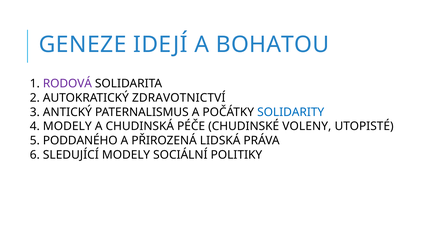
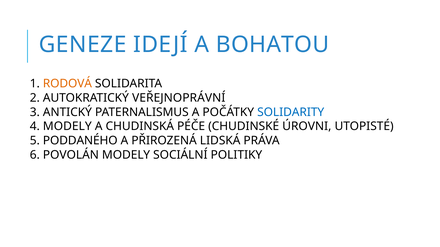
RODOVÁ colour: purple -> orange
ZDRAVOTNICTVÍ: ZDRAVOTNICTVÍ -> VEŘEJNOPRÁVNÍ
VOLENY: VOLENY -> ÚROVNI
SLEDUJÍCÍ: SLEDUJÍCÍ -> POVOLÁN
